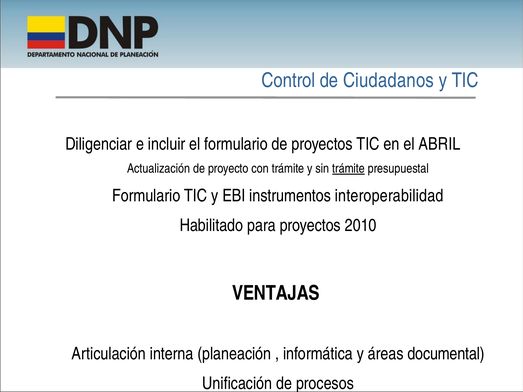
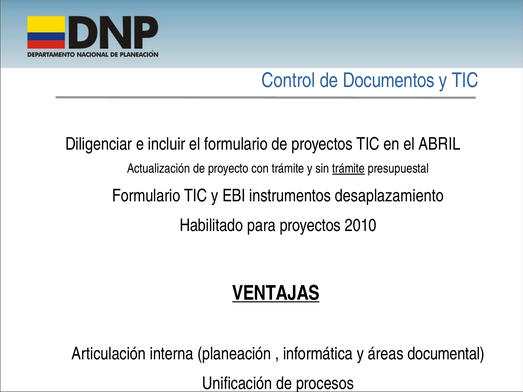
Ciudadanos: Ciudadanos -> Documentos
interoperabilidad: interoperabilidad -> desaplazamiento
VENTAJAS underline: none -> present
